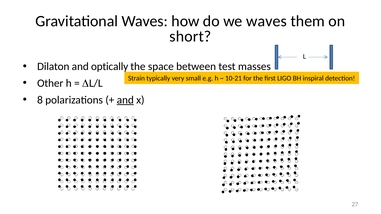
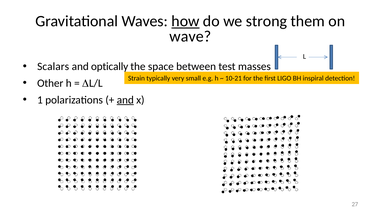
how underline: none -> present
we waves: waves -> strong
short: short -> wave
Dilaton: Dilaton -> Scalars
8: 8 -> 1
